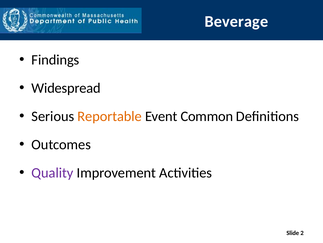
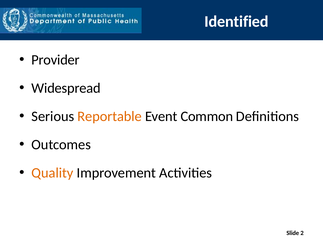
Beverage: Beverage -> Identified
Findings: Findings -> Provider
Quality colour: purple -> orange
